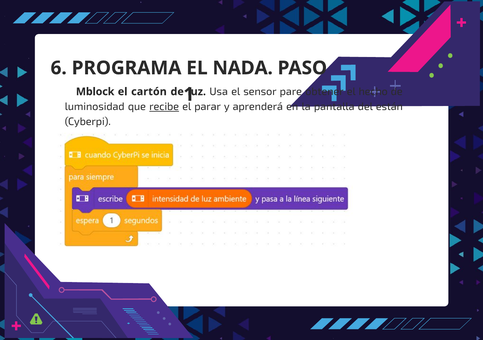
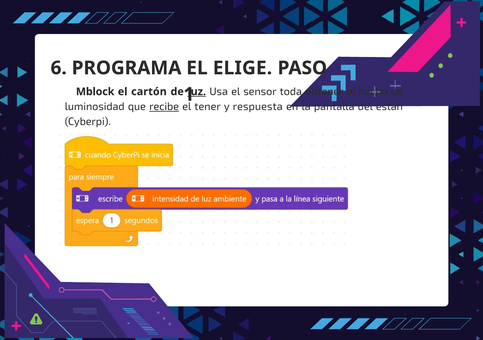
NADA: NADA -> ELIGE
luz underline: none -> present
pare: pare -> toda
parar: parar -> tener
aprenderá: aprenderá -> respuesta
